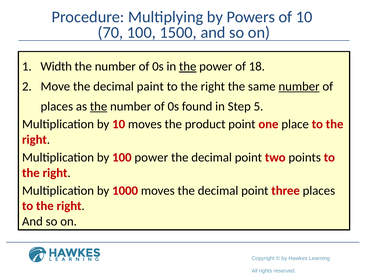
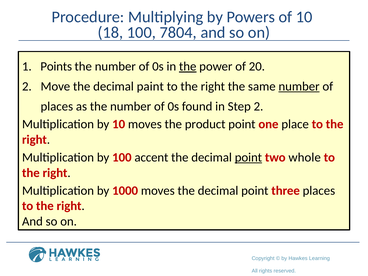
70: 70 -> 18
1500: 1500 -> 7804
Width: Width -> Points
18: 18 -> 20
the at (99, 106) underline: present -> none
Step 5: 5 -> 2
100 power: power -> accent
point at (248, 157) underline: none -> present
points: points -> whole
